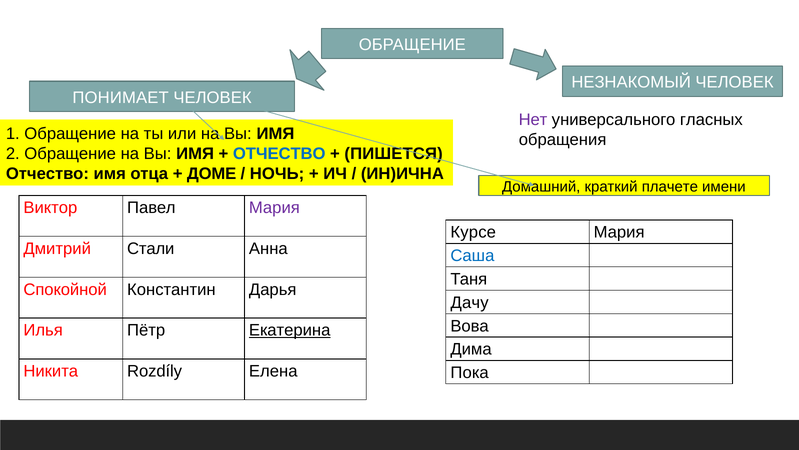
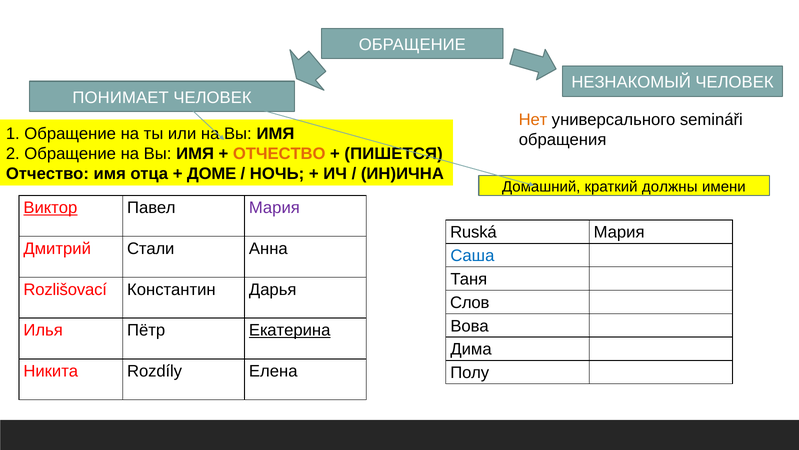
Нет colour: purple -> orange
гласных: гласных -> semináři
ОТЧЕСТВО at (279, 154) colour: blue -> orange
плачете: плачете -> должны
Виктор underline: none -> present
Курсе: Курсе -> Ruská
Спокойной: Спокойной -> Rozlišovací
Дачу: Дачу -> Слов
Пока: Пока -> Полу
